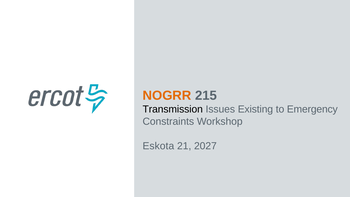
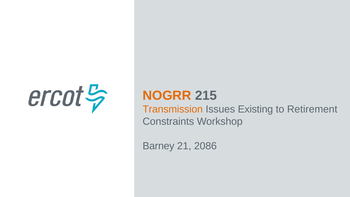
Transmission colour: black -> orange
Emergency: Emergency -> Retirement
Eskota: Eskota -> Barney
2027: 2027 -> 2086
